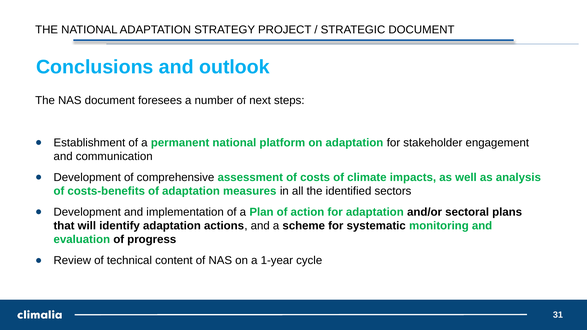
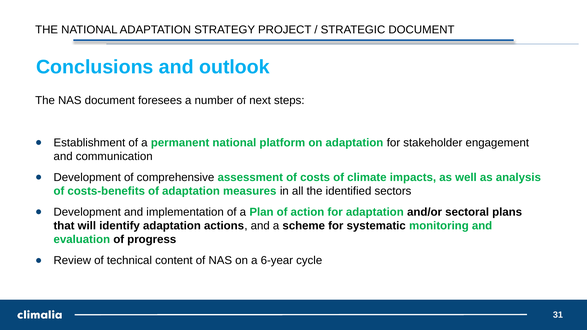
1-year: 1-year -> 6-year
